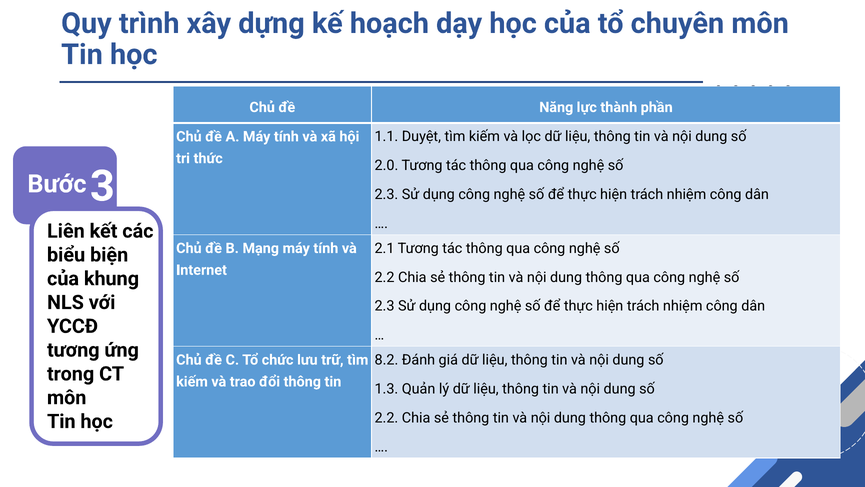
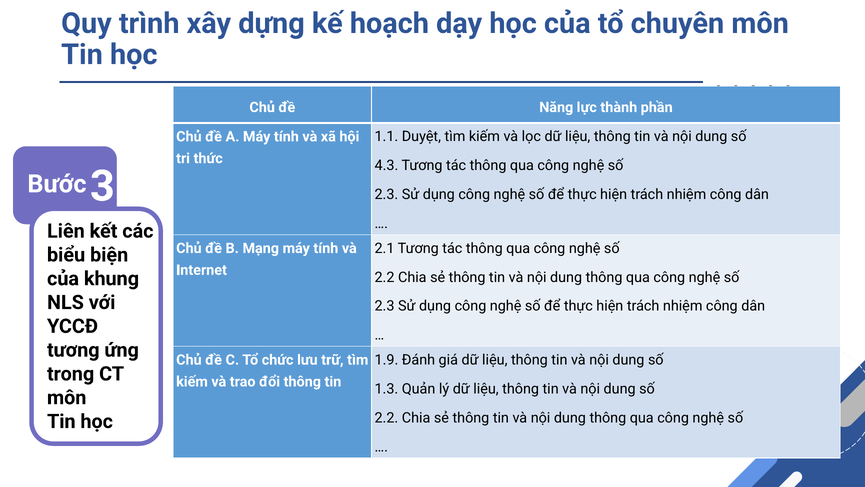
2.0: 2.0 -> 4.3
8.2: 8.2 -> 1.9
